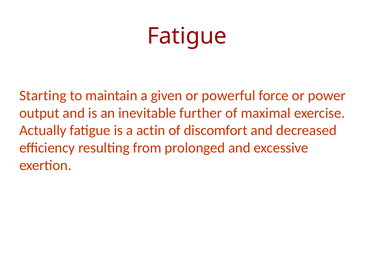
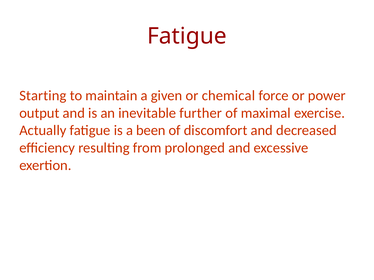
powerful: powerful -> chemical
actin: actin -> been
